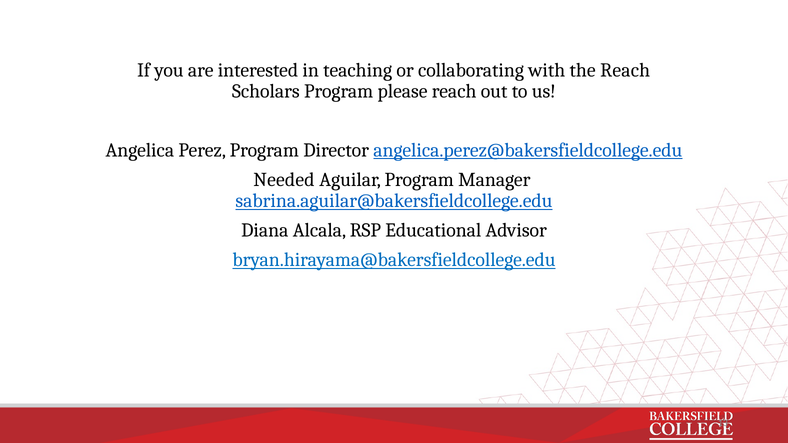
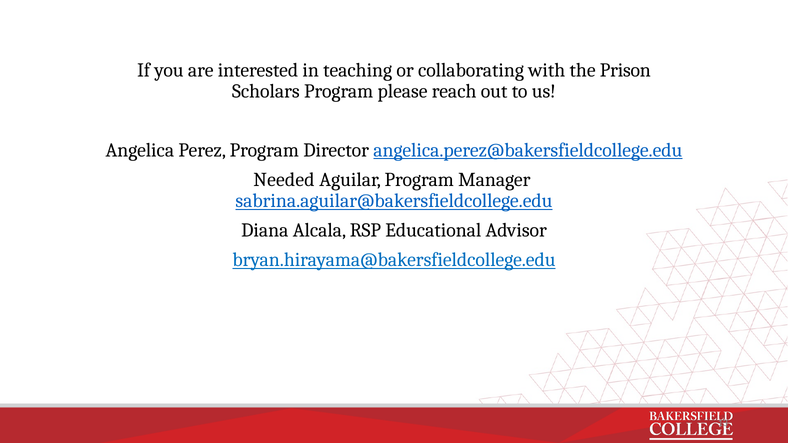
the Reach: Reach -> Prison
